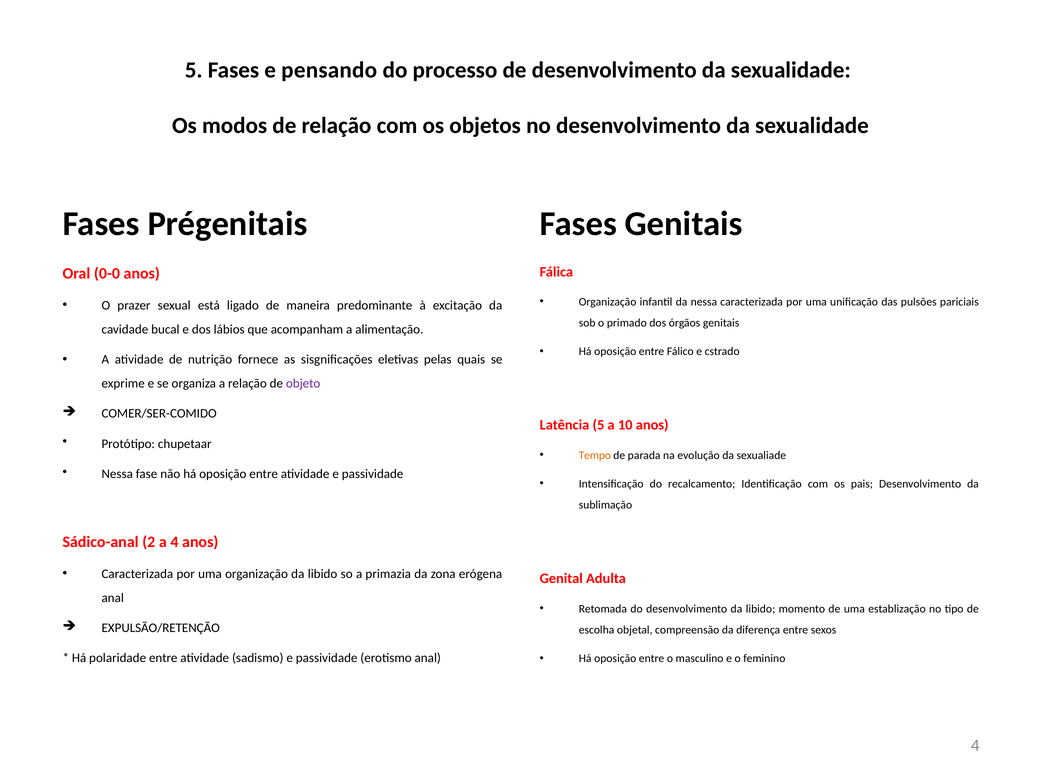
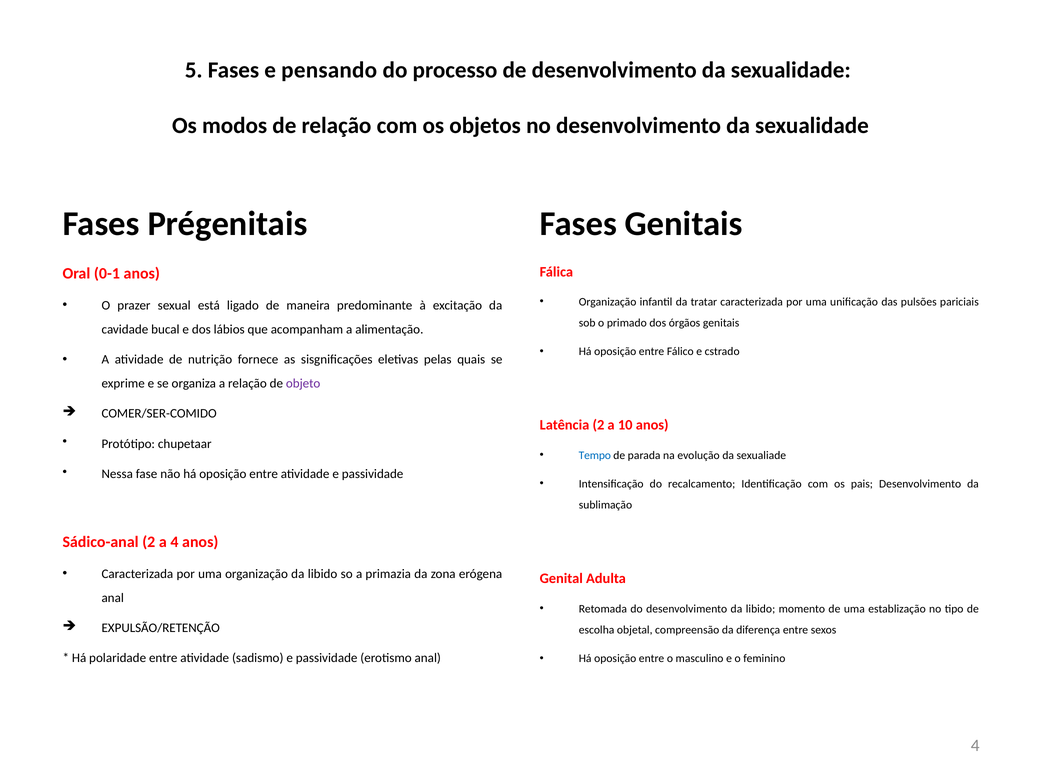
0-0: 0-0 -> 0-1
da nessa: nessa -> tratar
Latência 5: 5 -> 2
Tempo colour: orange -> blue
